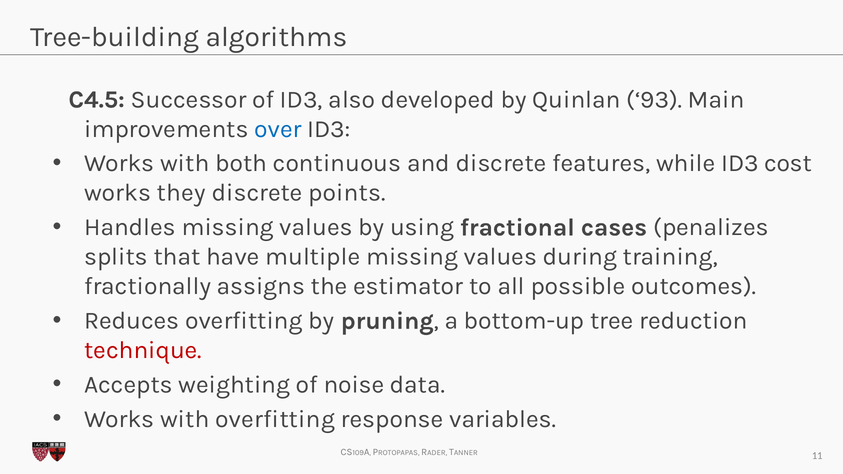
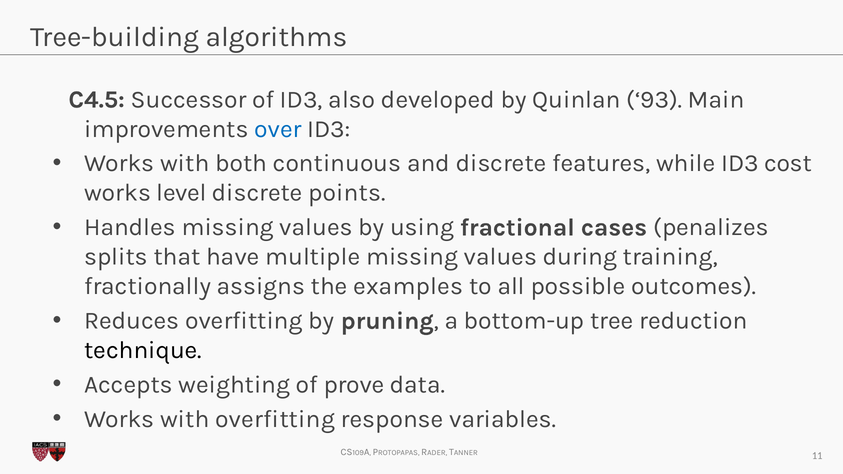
they: they -> level
estimator: estimator -> examples
technique colour: red -> black
noise: noise -> prove
